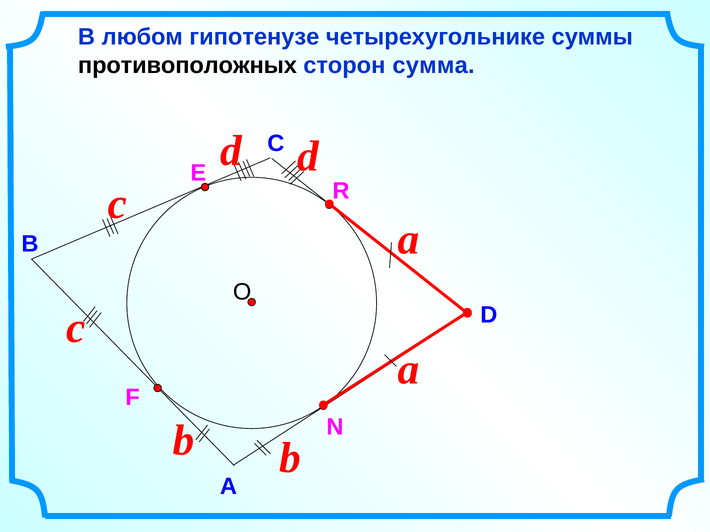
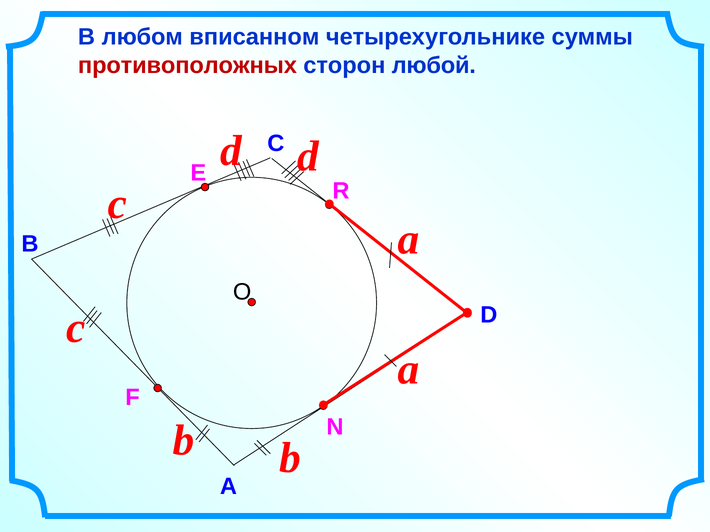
гипотенузе: гипотенузе -> вписанном
противоположных colour: black -> red
сумма: сумма -> любой
